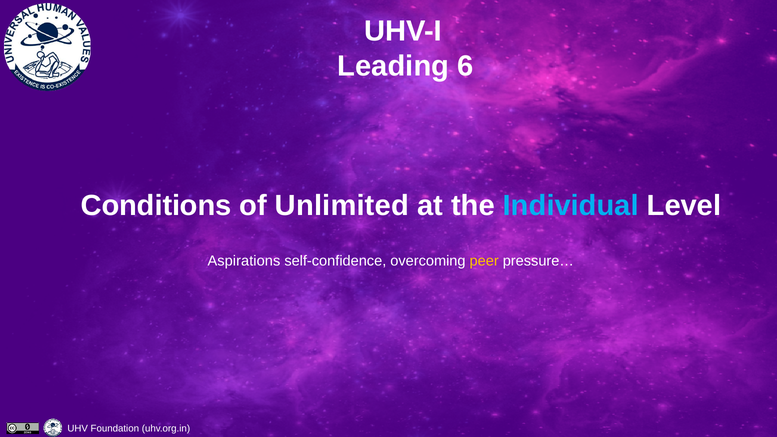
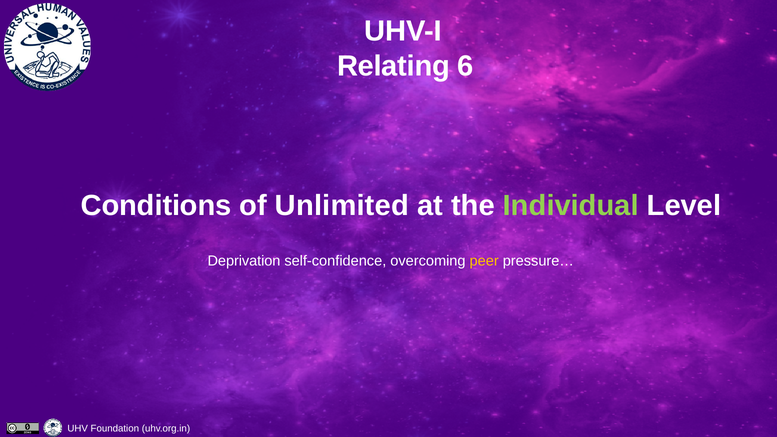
Leading: Leading -> Relating
Individual colour: light blue -> light green
Aspirations: Aspirations -> Deprivation
